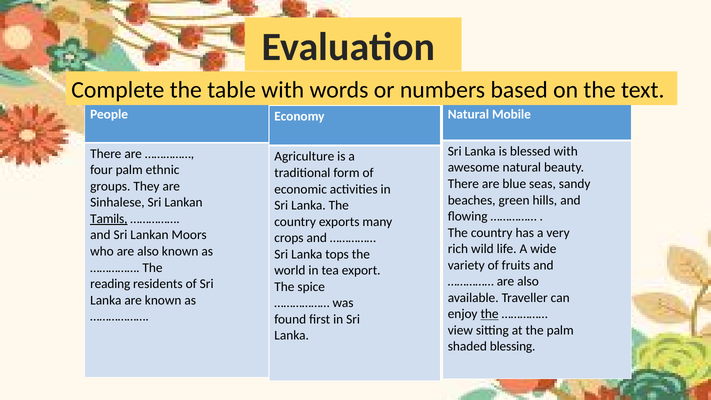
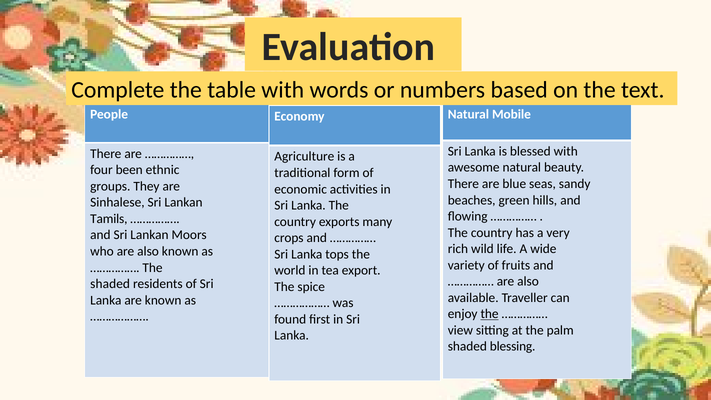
four palm: palm -> been
Tamils underline: present -> none
reading at (110, 284): reading -> shaded
